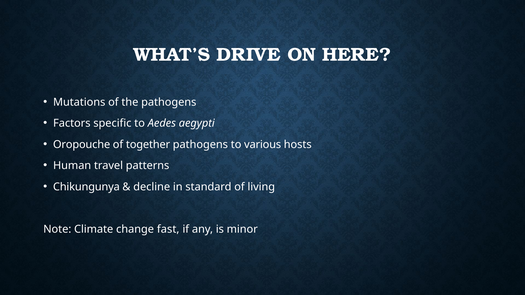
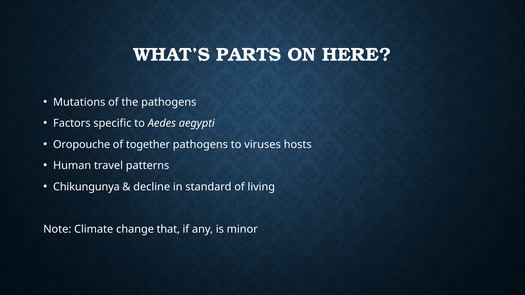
DRIVE: DRIVE -> PARTS
various: various -> viruses
fast: fast -> that
